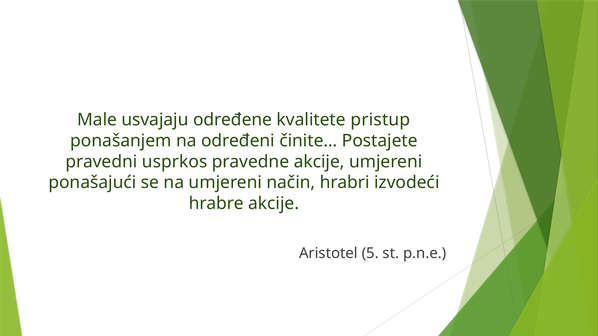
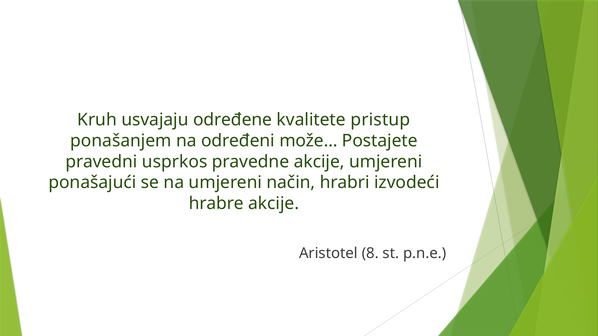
Male: Male -> Kruh
činite…: činite… -> može…
5: 5 -> 8
